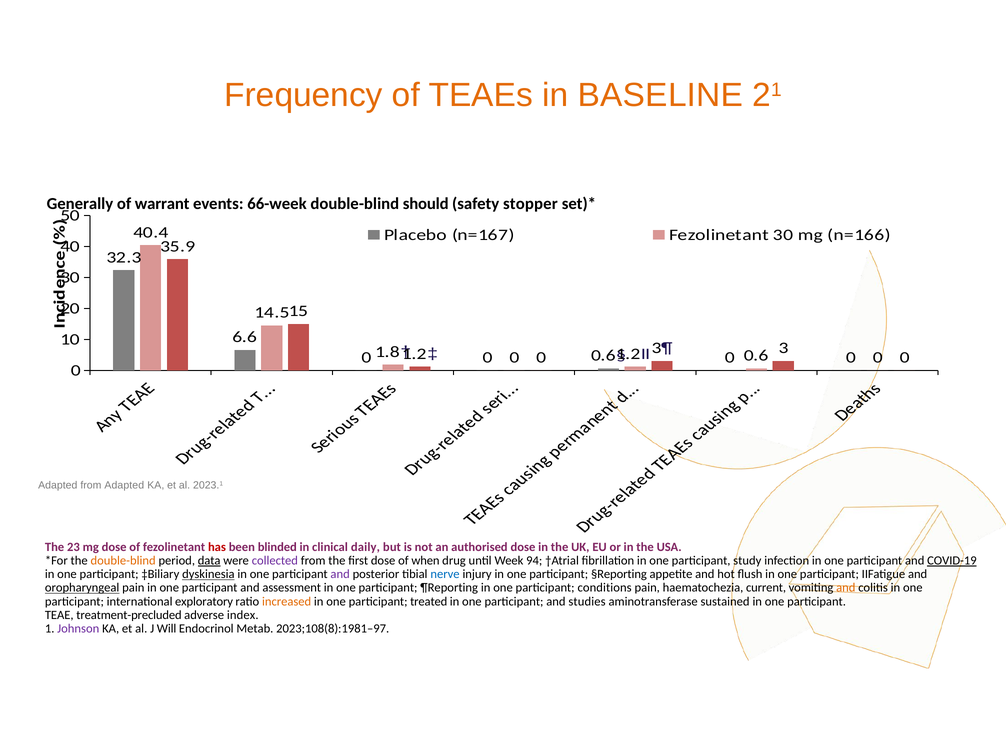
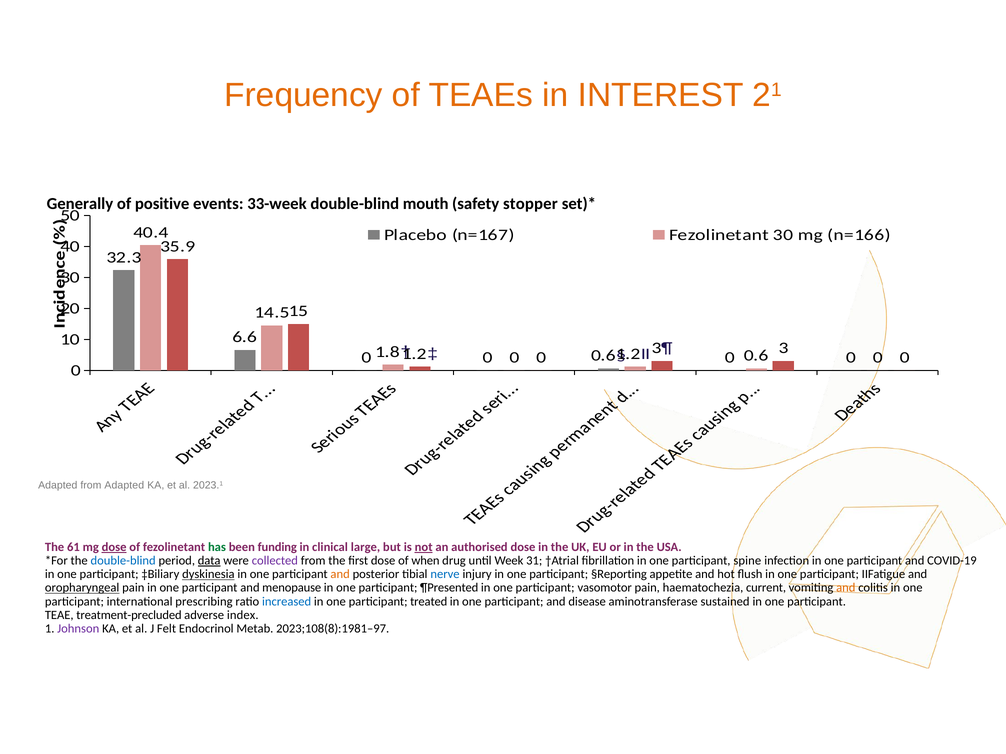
BASELINE: BASELINE -> INTEREST
warrant: warrant -> positive
66-week: 66-week -> 33-week
should: should -> mouth
23: 23 -> 61
dose at (114, 547) underline: none -> present
has colour: red -> green
blinded: blinded -> funding
daily: daily -> large
not underline: none -> present
double-blind at (123, 561) colour: orange -> blue
94: 94 -> 31
study: study -> spine
COVID-19 underline: present -> none
and at (340, 575) colour: purple -> orange
assessment: assessment -> menopause
¶Reporting: ¶Reporting -> ¶Presented
conditions: conditions -> vasomotor
exploratory: exploratory -> prescribing
increased colour: orange -> blue
studies: studies -> disease
Will: Will -> Felt
